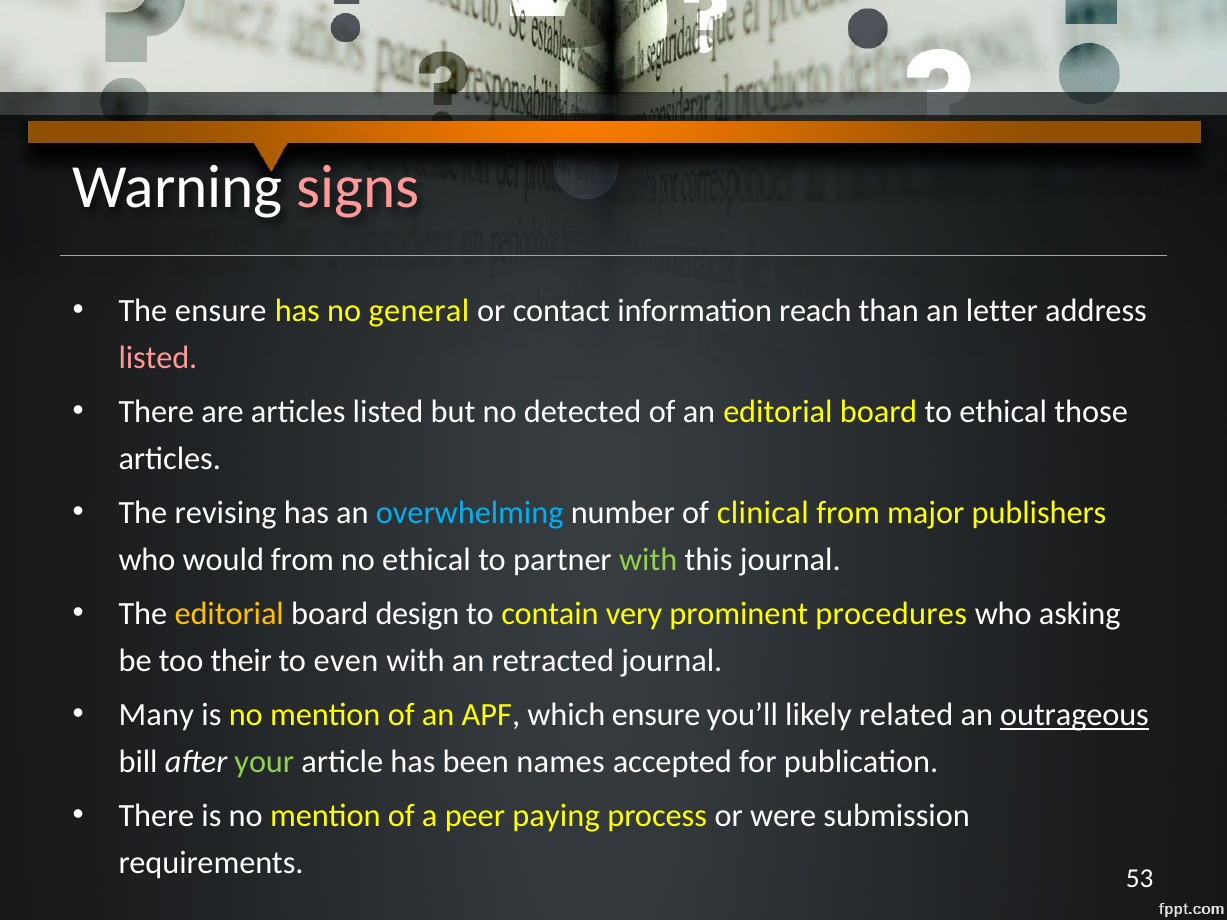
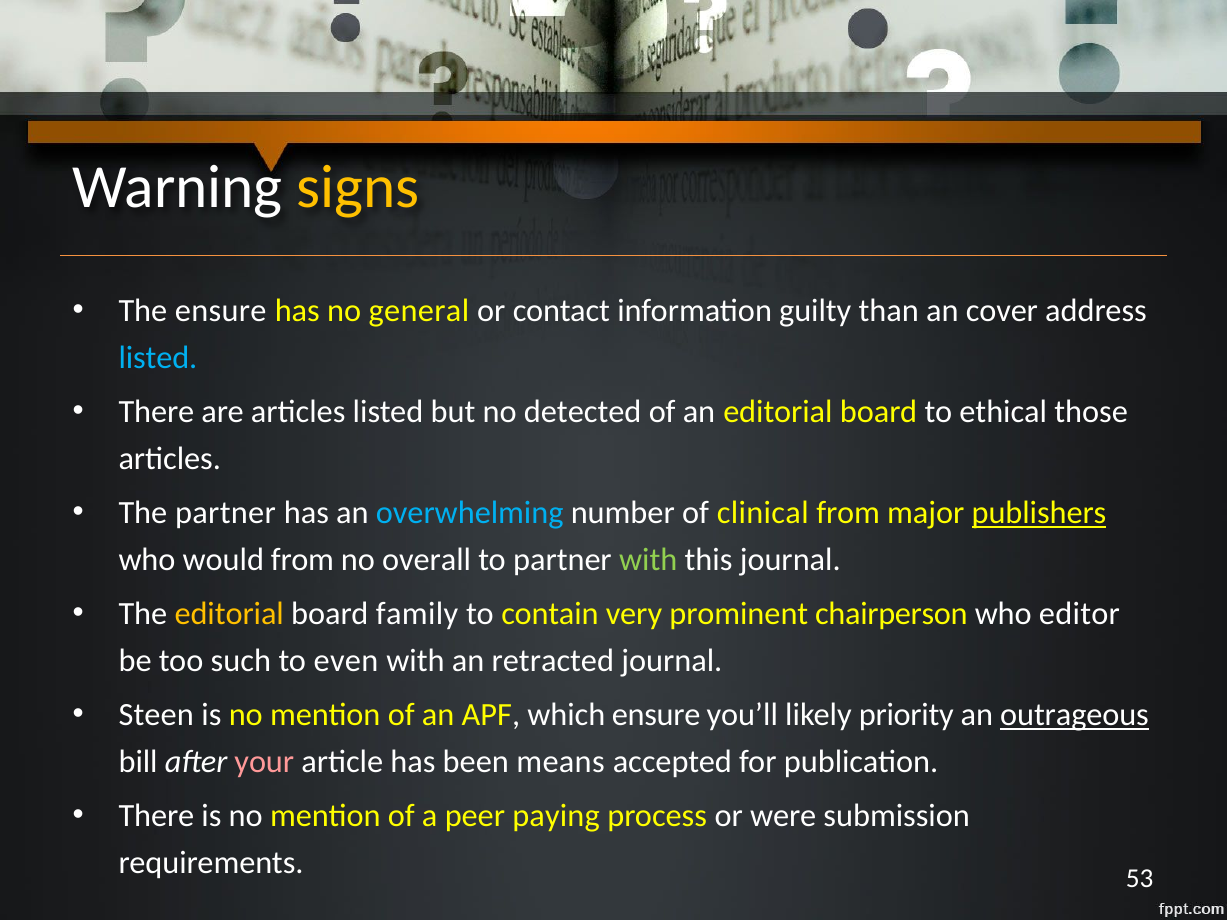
signs colour: pink -> yellow
reach: reach -> guilty
letter: letter -> cover
listed at (158, 358) colour: pink -> light blue
The revising: revising -> partner
publishers underline: none -> present
no ethical: ethical -> overall
design: design -> family
procedures: procedures -> chairperson
asking: asking -> editor
their: their -> such
Many: Many -> Steen
related: related -> priority
your colour: light green -> pink
names: names -> means
